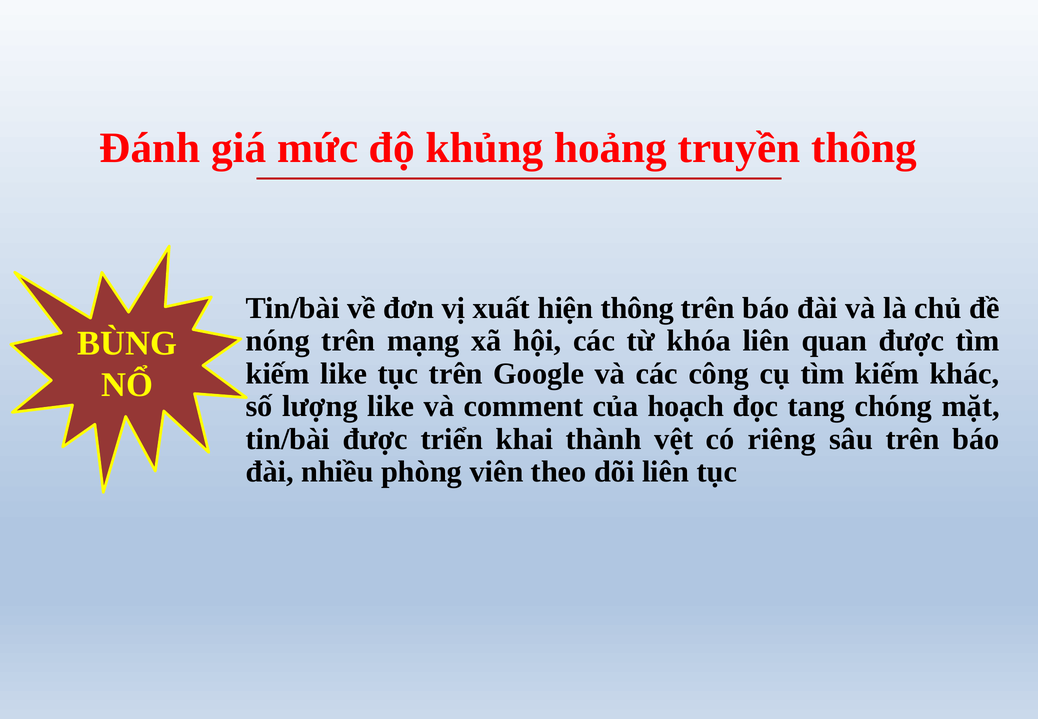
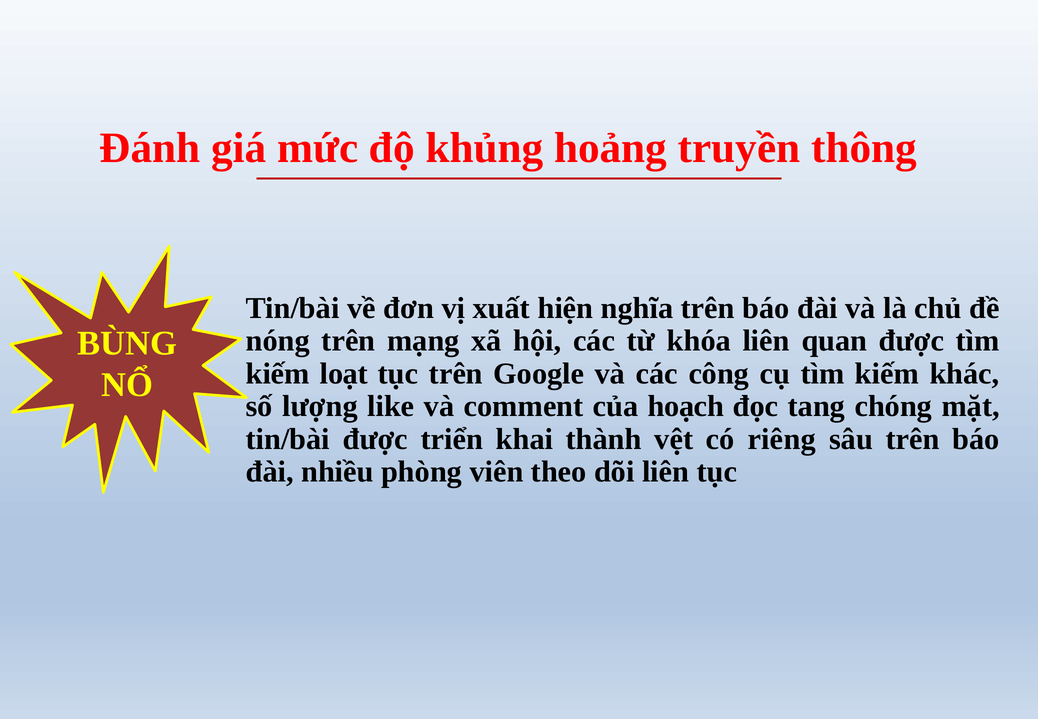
hiện thông: thông -> nghĩa
kiếm like: like -> loạt
